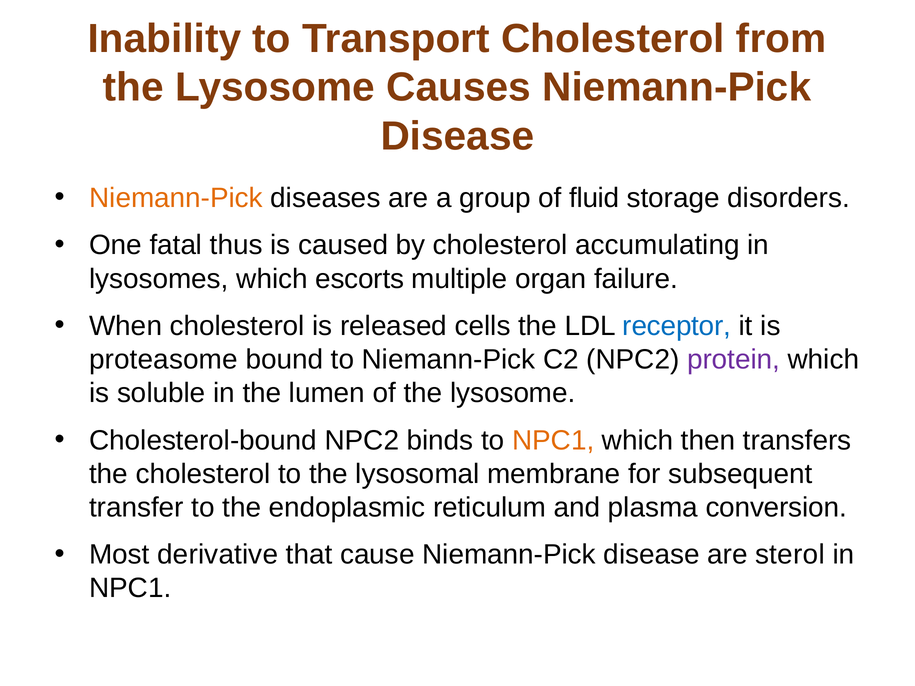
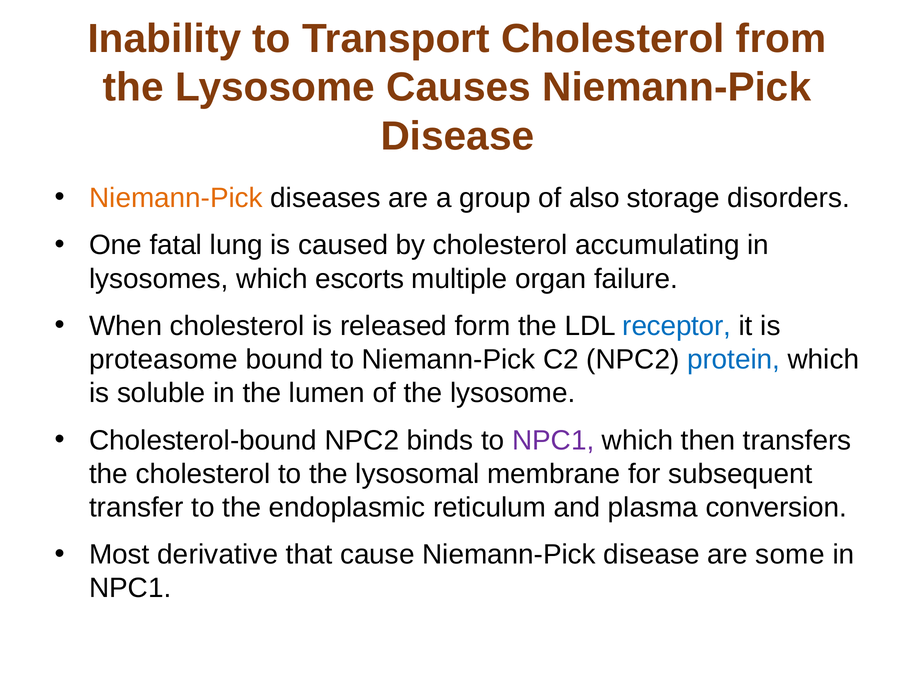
fluid: fluid -> also
thus: thus -> lung
cells: cells -> form
protein colour: purple -> blue
NPC1 at (553, 440) colour: orange -> purple
sterol: sterol -> some
